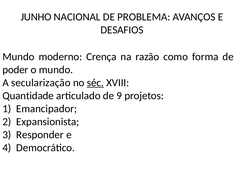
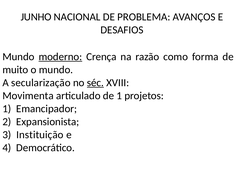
moderno underline: none -> present
poder: poder -> muito
Quantidade: Quantidade -> Movimenta
de 9: 9 -> 1
Responder: Responder -> Instituição
